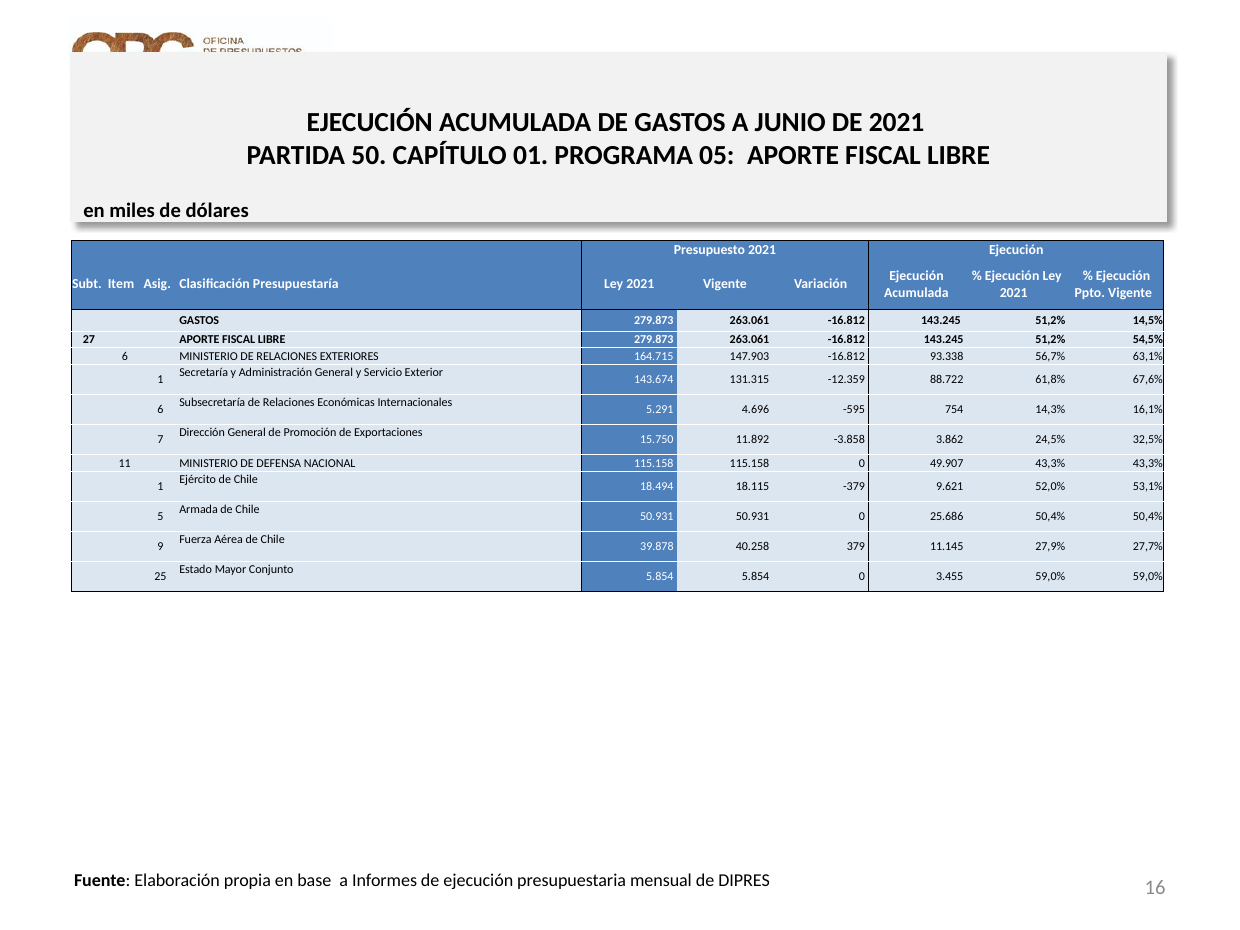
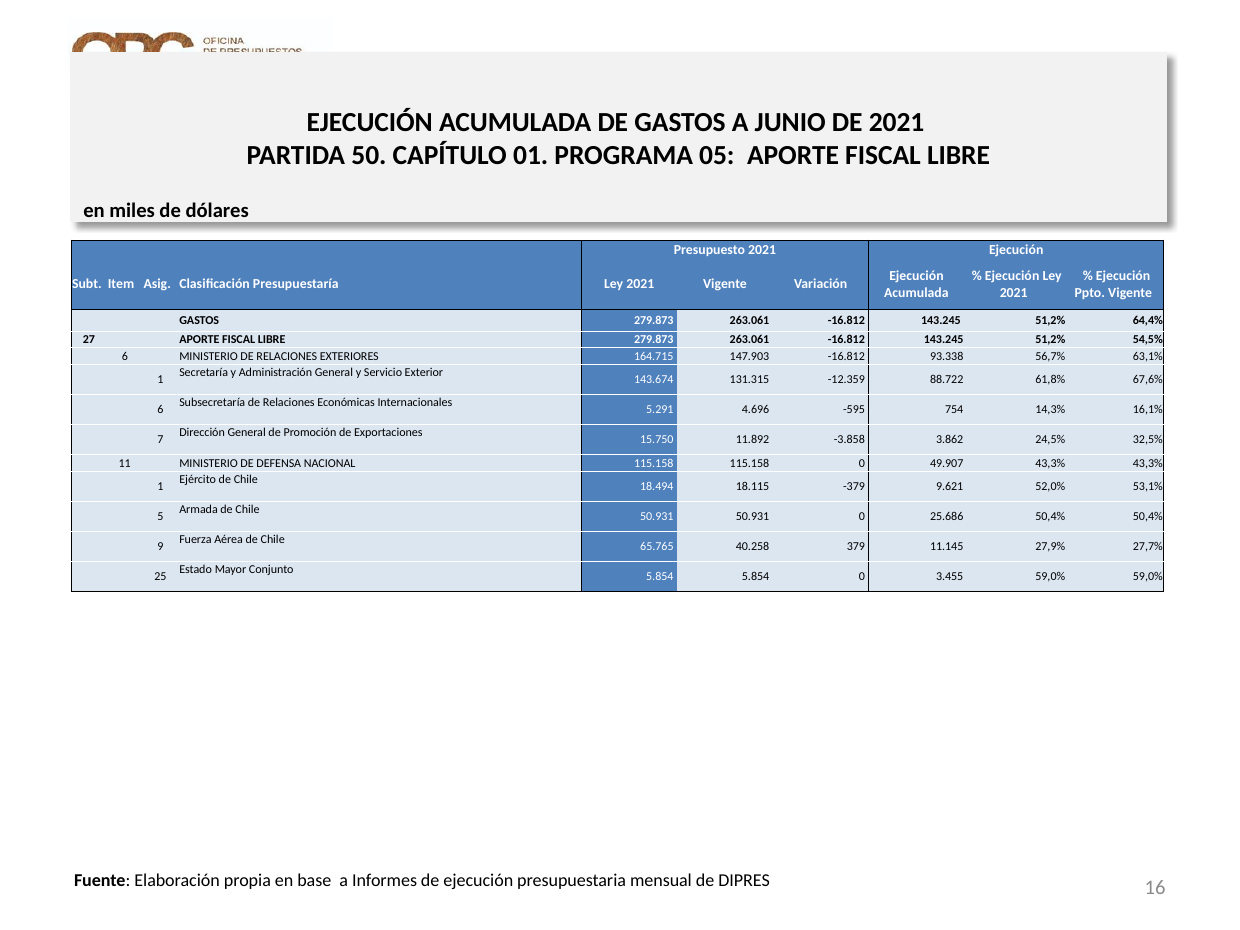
14,5%: 14,5% -> 64,4%
39.878: 39.878 -> 65.765
